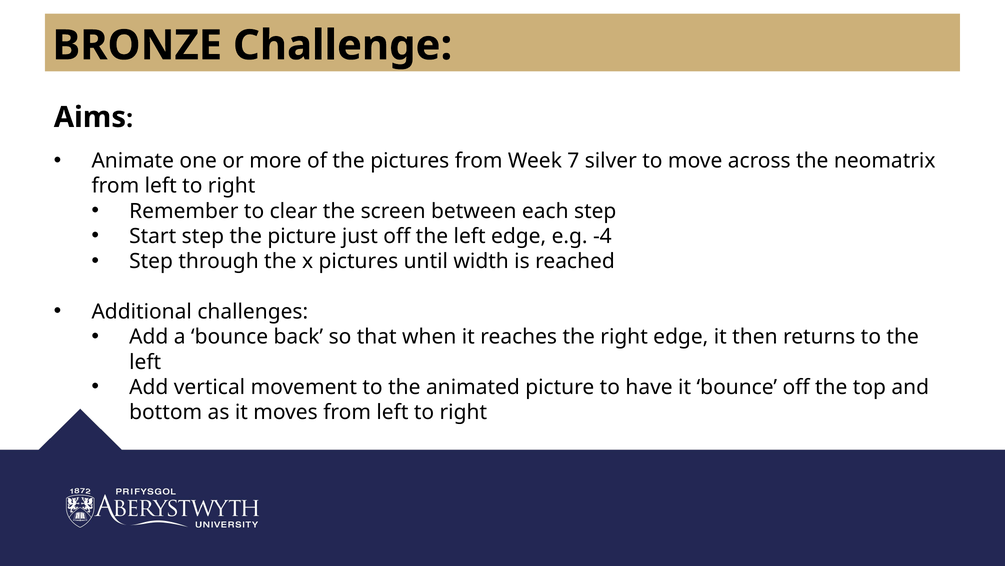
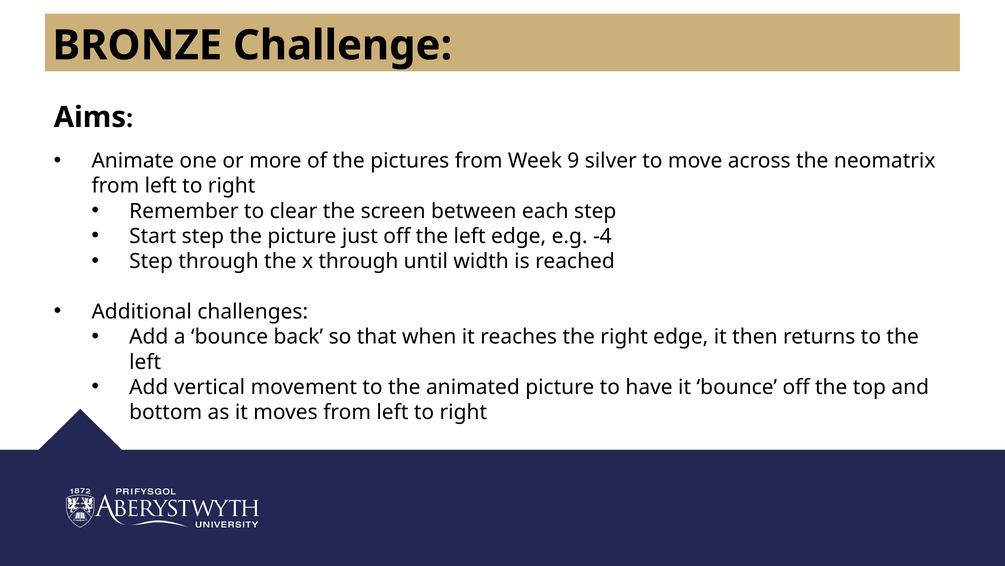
7: 7 -> 9
x pictures: pictures -> through
